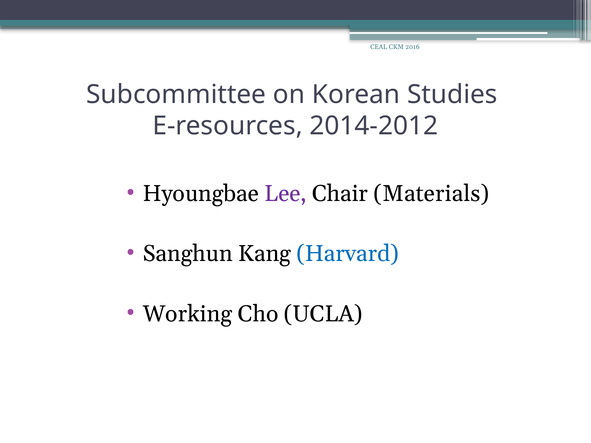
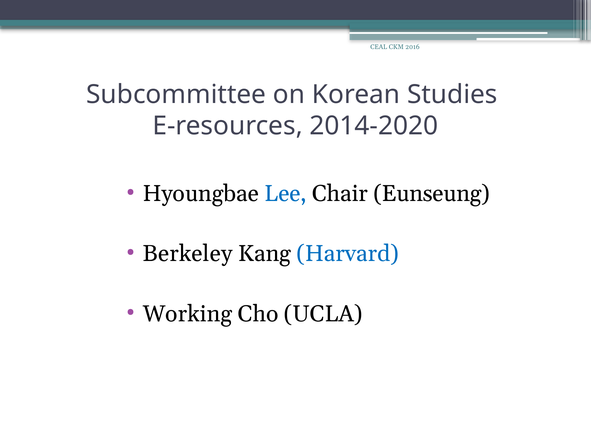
2014-2012: 2014-2012 -> 2014-2020
Lee colour: purple -> blue
Materials: Materials -> Eunseung
Sanghun: Sanghun -> Berkeley
